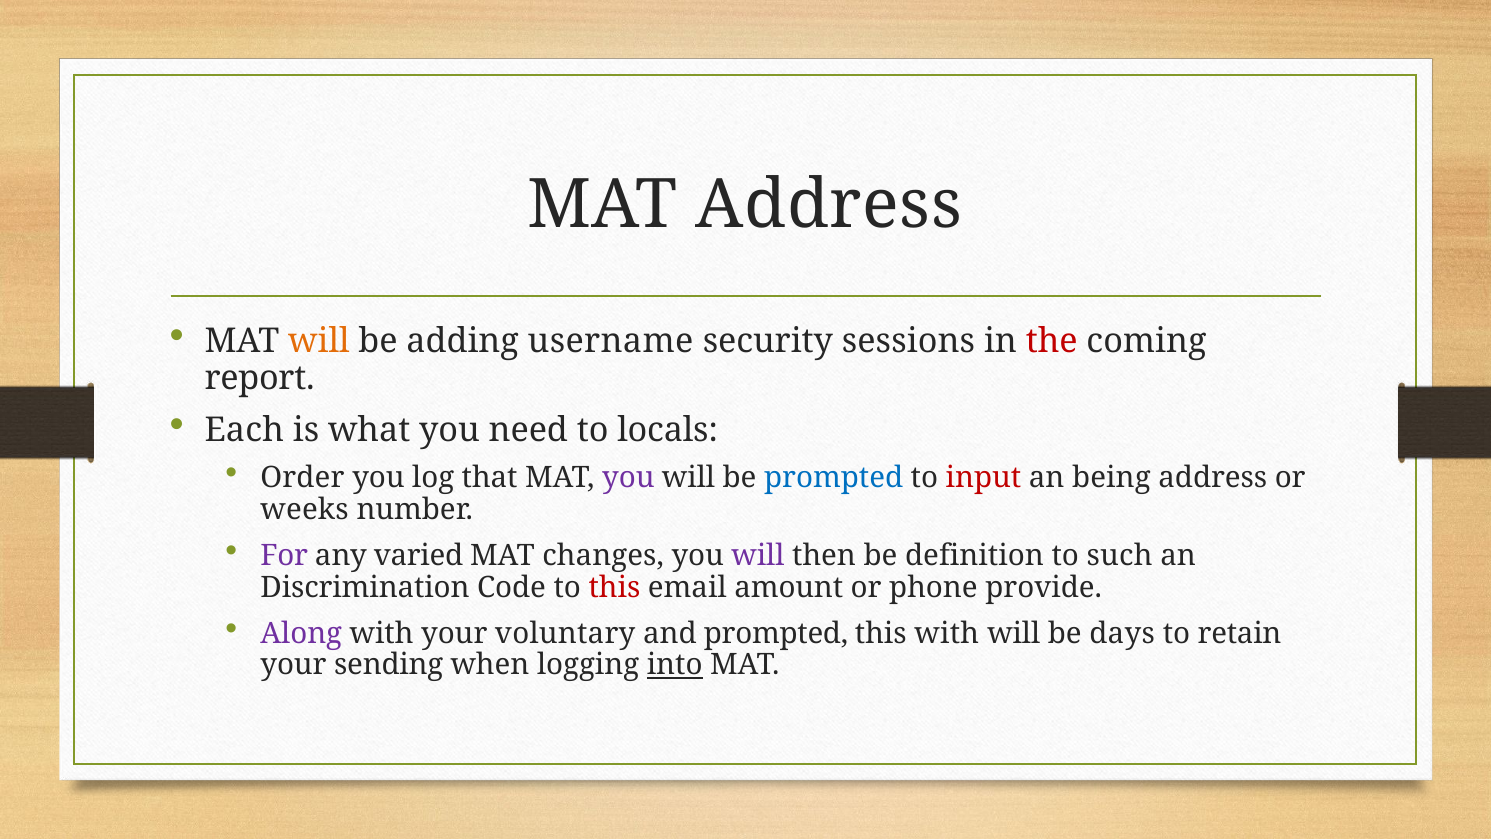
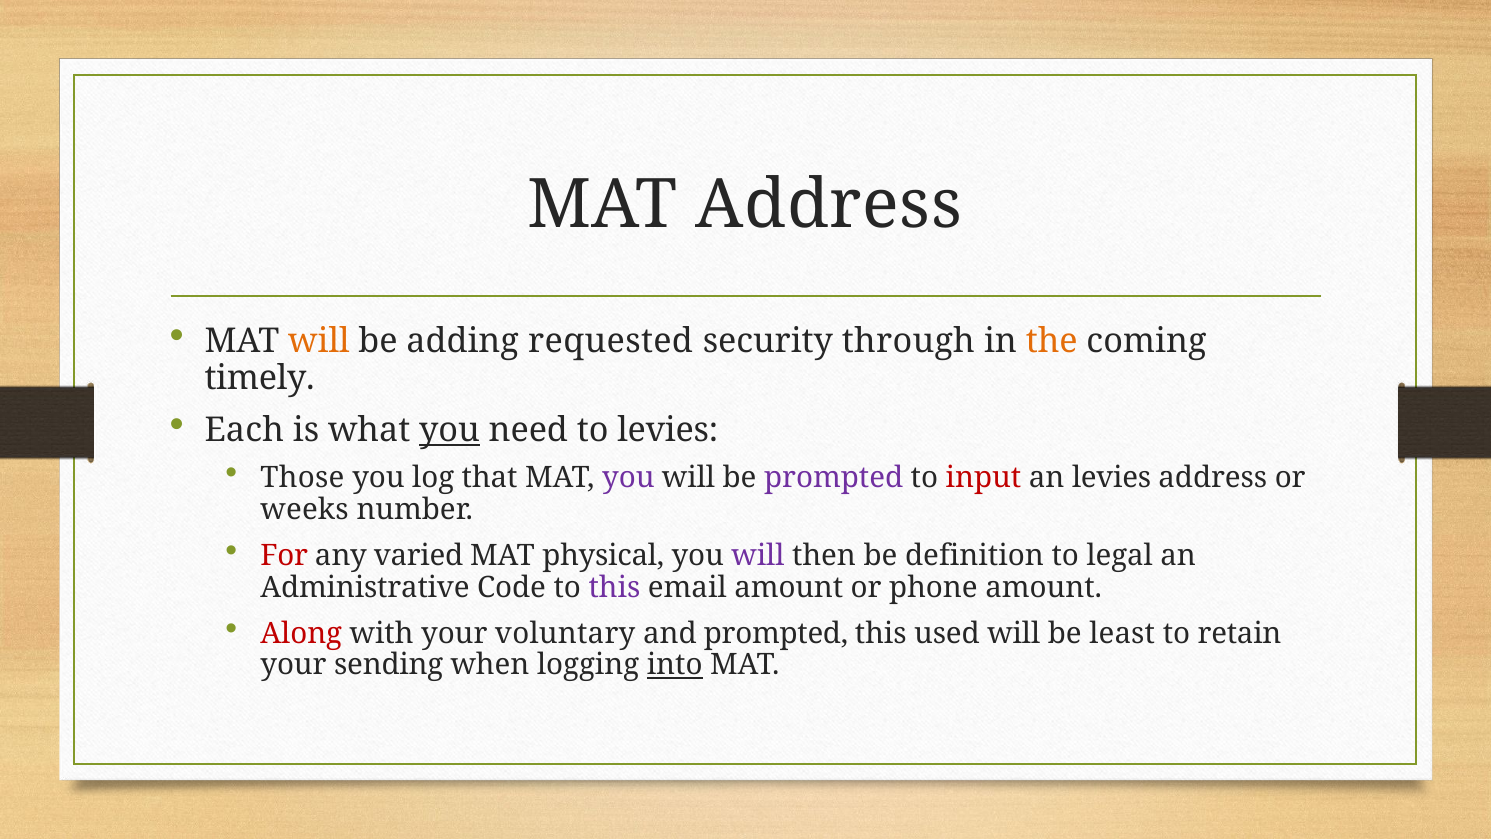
username: username -> requested
sessions: sessions -> through
the colour: red -> orange
report: report -> timely
you at (449, 430) underline: none -> present
to locals: locals -> levies
Order: Order -> Those
prompted at (834, 478) colour: blue -> purple
an being: being -> levies
For colour: purple -> red
changes: changes -> physical
such: such -> legal
Discrimination: Discrimination -> Administrative
this at (614, 587) colour: red -> purple
phone provide: provide -> amount
Along colour: purple -> red
this with: with -> used
days: days -> least
